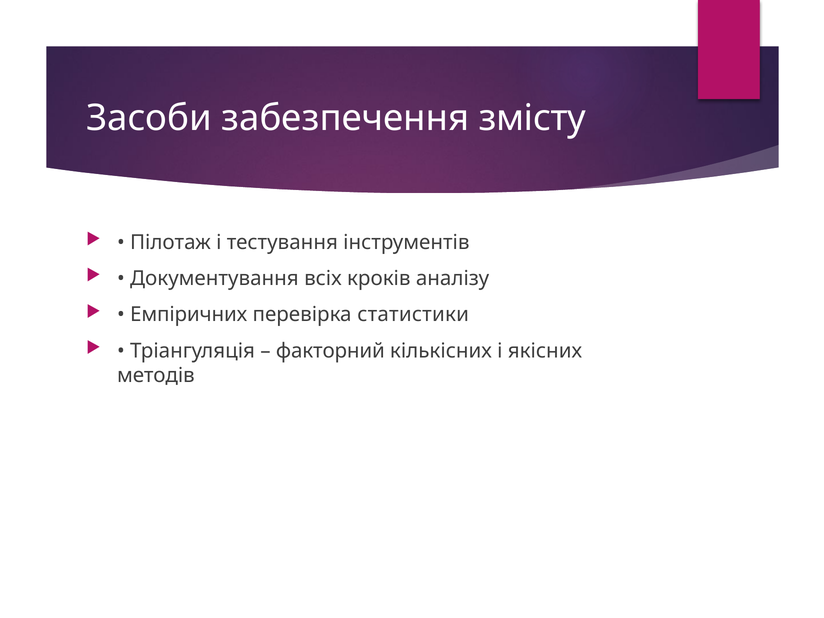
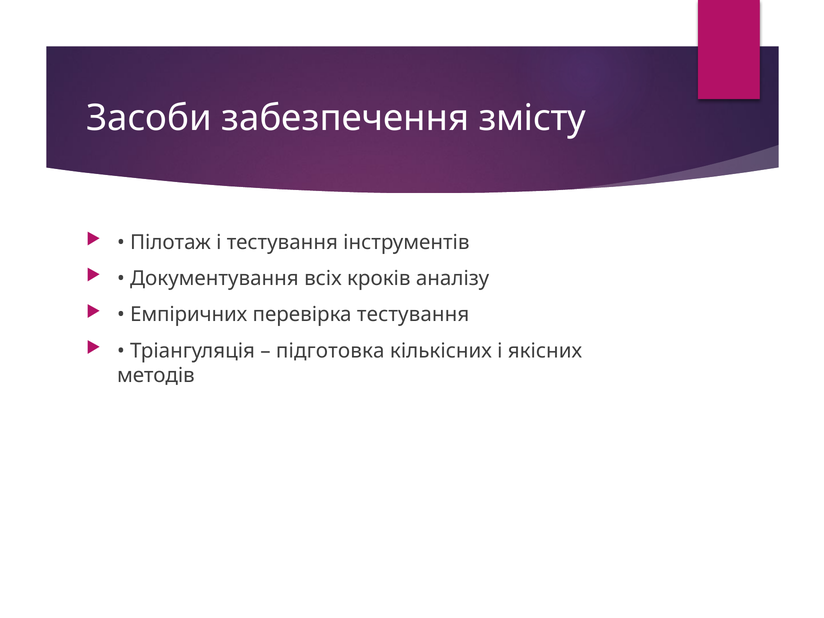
перевірка статистики: статистики -> тестування
факторний: факторний -> підготовка
